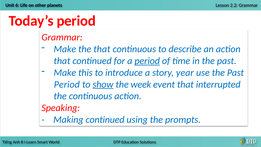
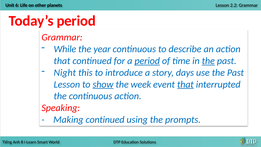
Make at (65, 49): Make -> While
the that: that -> year
the at (208, 61) underline: none -> present
Make at (65, 73): Make -> Night
year: year -> days
Period at (67, 84): Period -> Lesson
that at (185, 84) underline: none -> present
